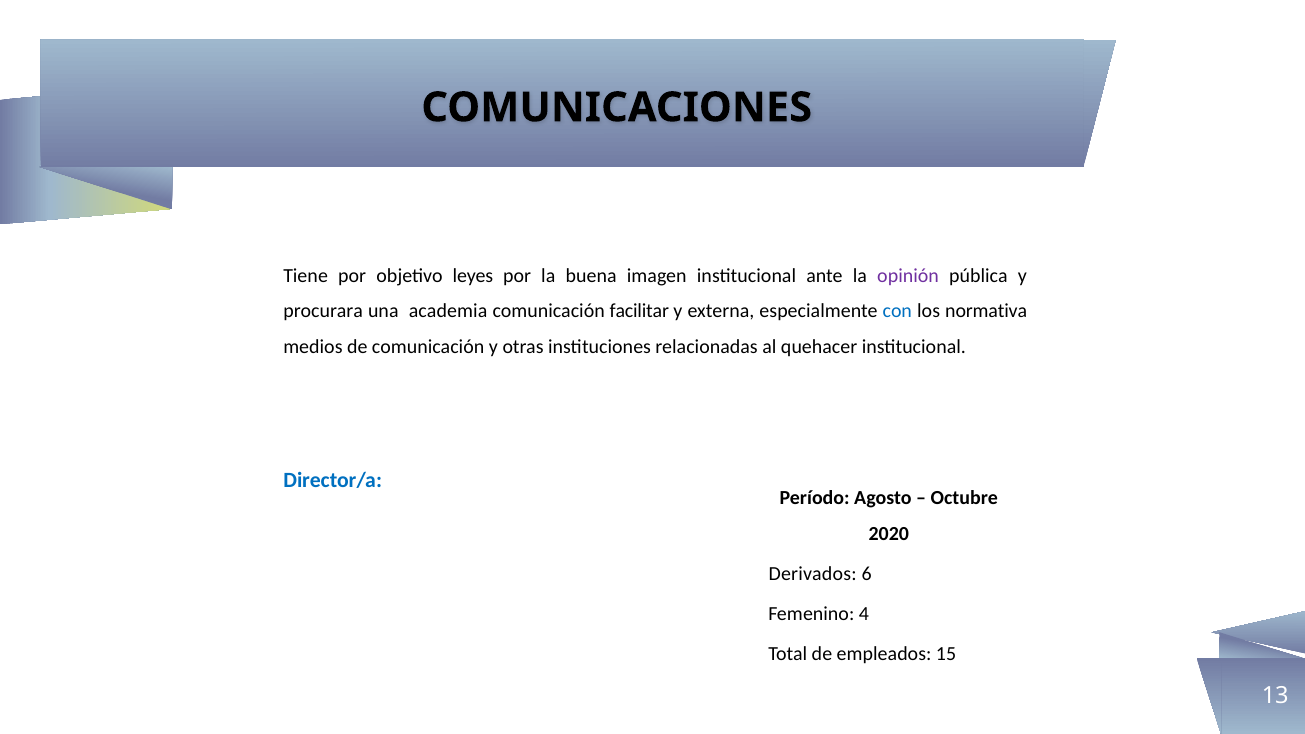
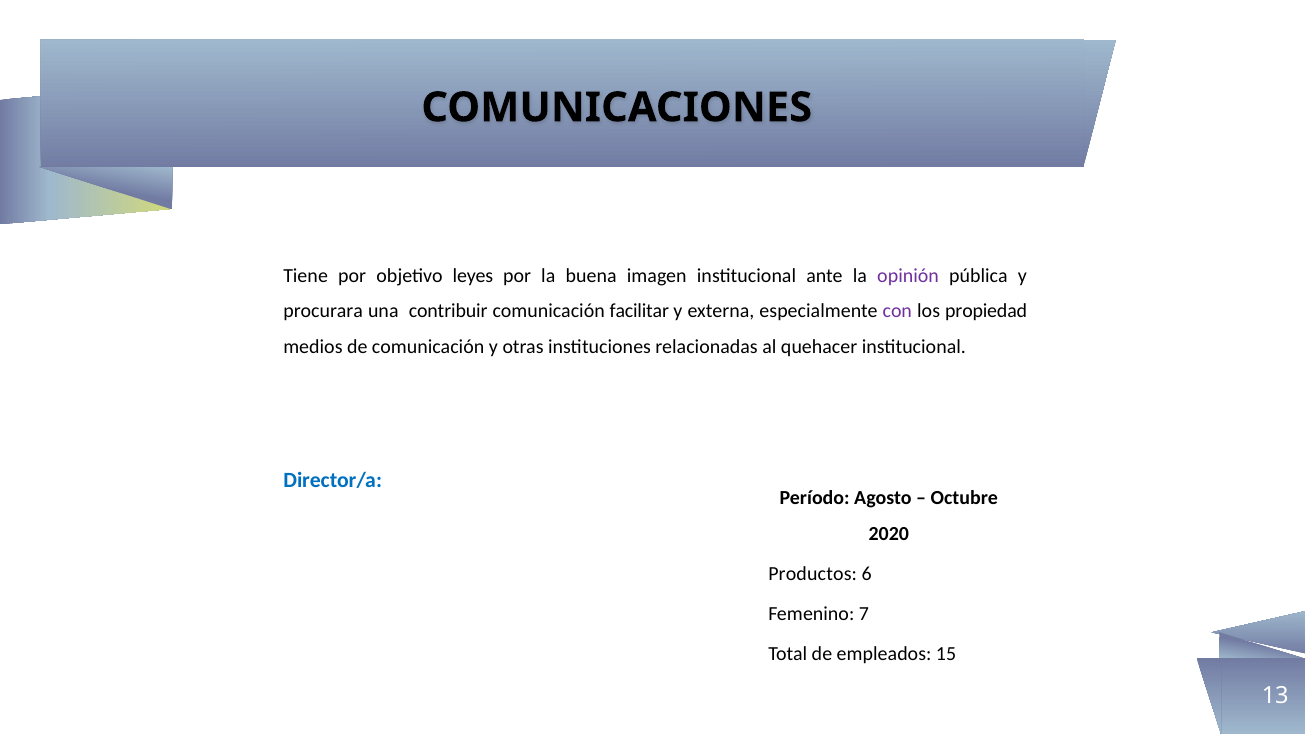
academia: academia -> contribuir
con colour: blue -> purple
normativa: normativa -> propiedad
Derivados: Derivados -> Productos
4: 4 -> 7
